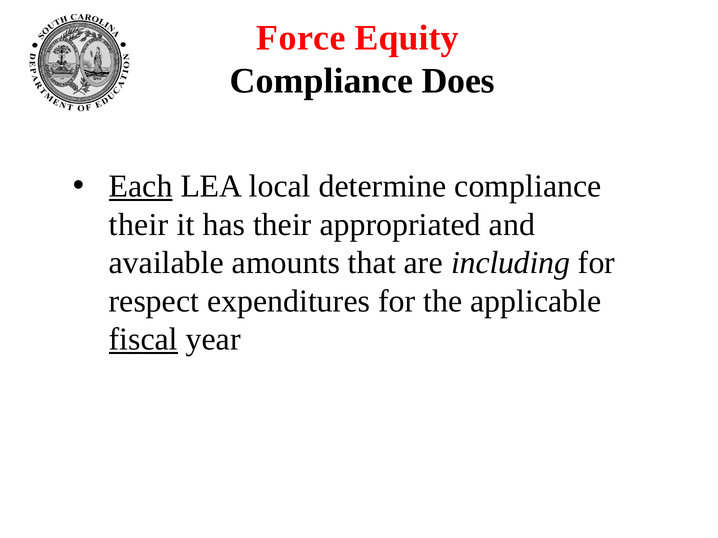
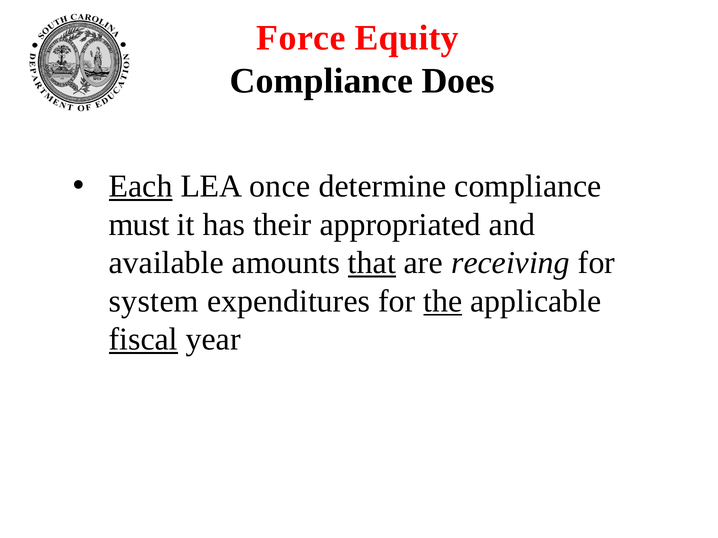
local: local -> once
their at (139, 225): their -> must
that underline: none -> present
including: including -> receiving
respect: respect -> system
the underline: none -> present
